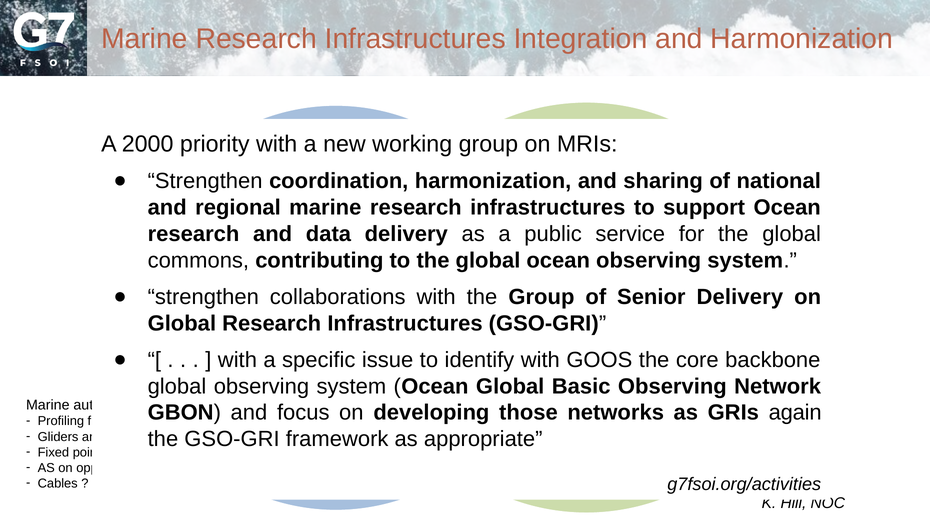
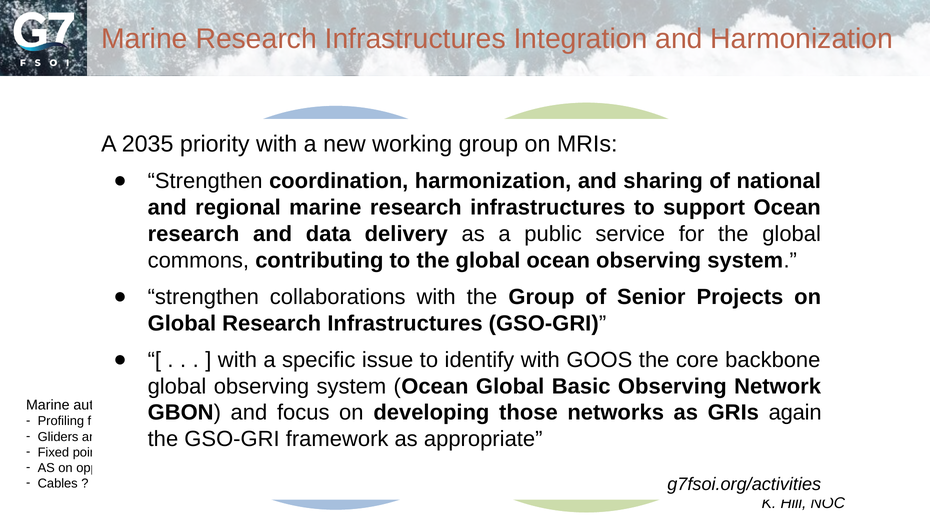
2000: 2000 -> 2035
Delivery at (740, 297): Delivery -> Projects
